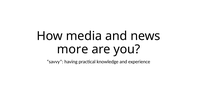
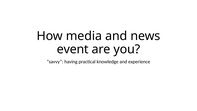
more: more -> event
